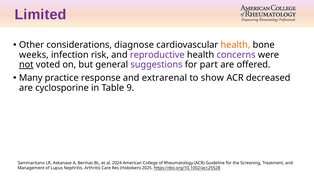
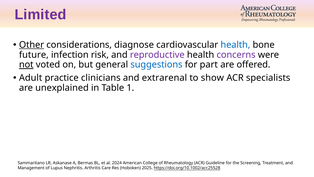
Other underline: none -> present
health at (235, 45) colour: orange -> blue
weeks: weeks -> future
suggestions colour: purple -> blue
Many: Many -> Adult
response: response -> clinicians
decreased: decreased -> specialists
cyclosporine: cyclosporine -> unexplained
9: 9 -> 1
